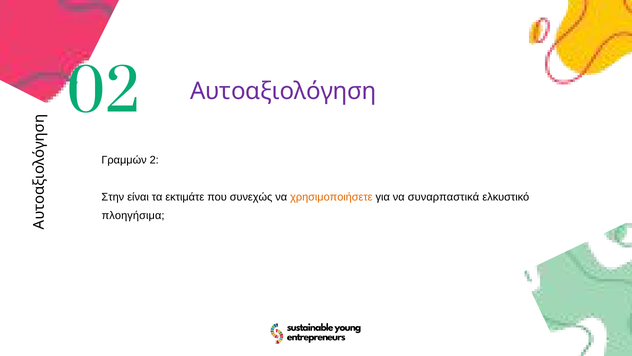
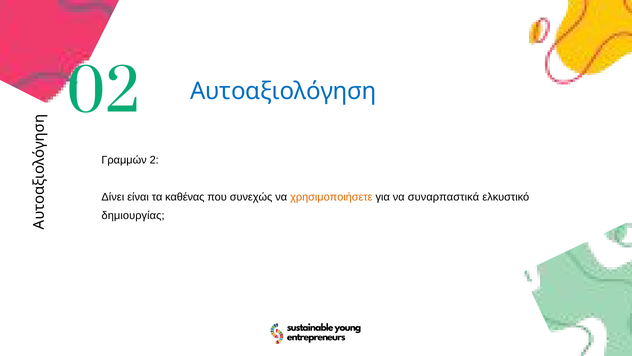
Αυτοαξιολόγηση colour: purple -> blue
Στην: Στην -> Δίνει
εκτιμάτε: εκτιμάτε -> καθένας
πλοηγήσιμα: πλοηγήσιμα -> δημιουργίας
